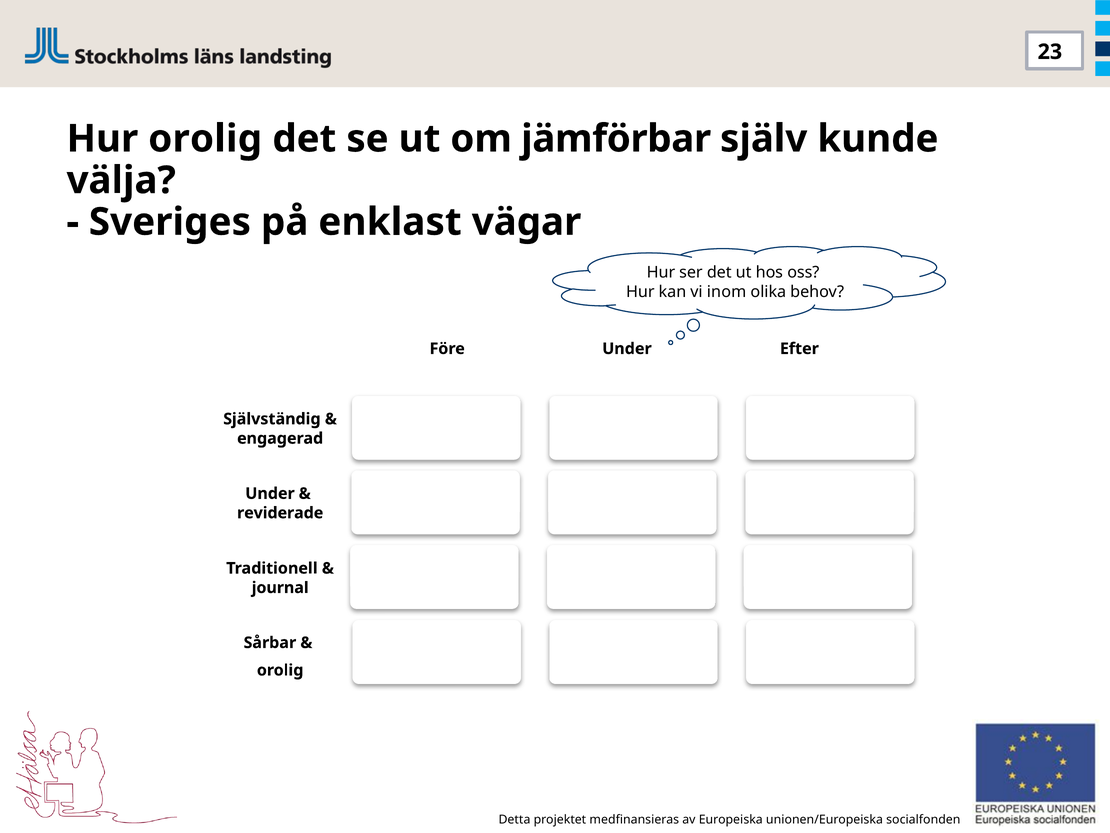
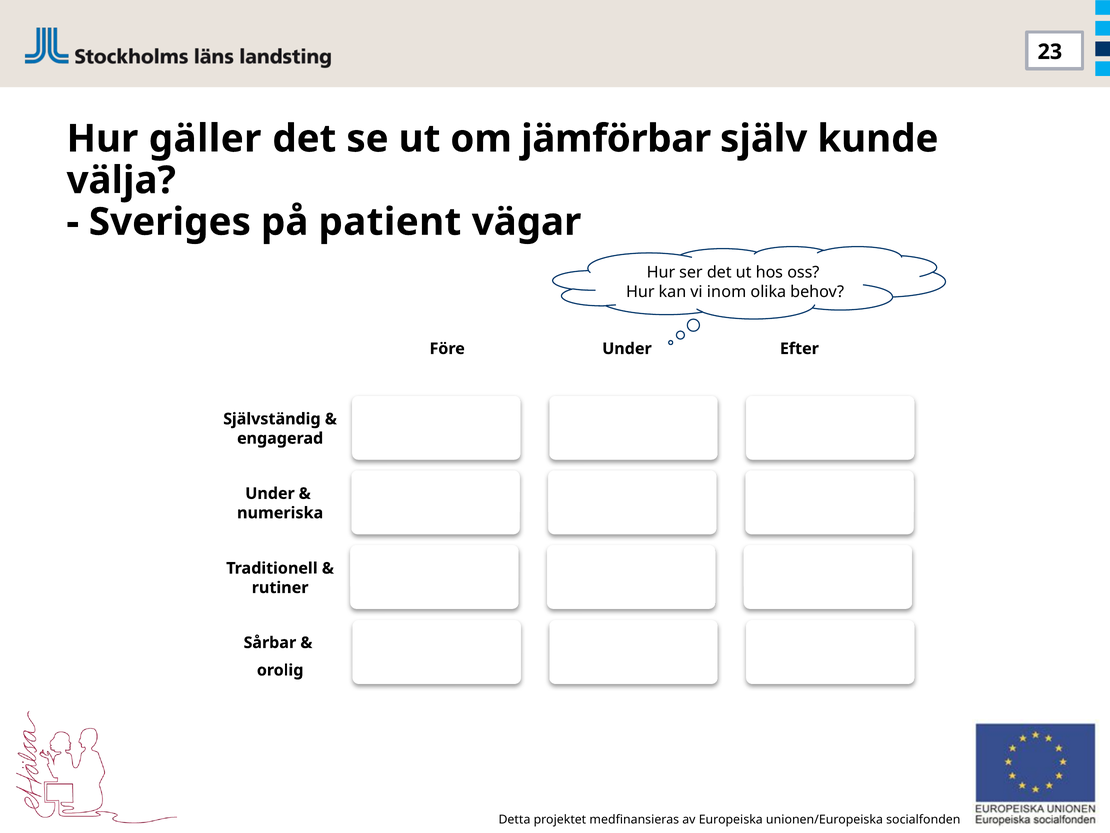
Hur orolig: orolig -> gäller
enklast: enklast -> patient
reviderade: reviderade -> numeriska
journal: journal -> rutiner
